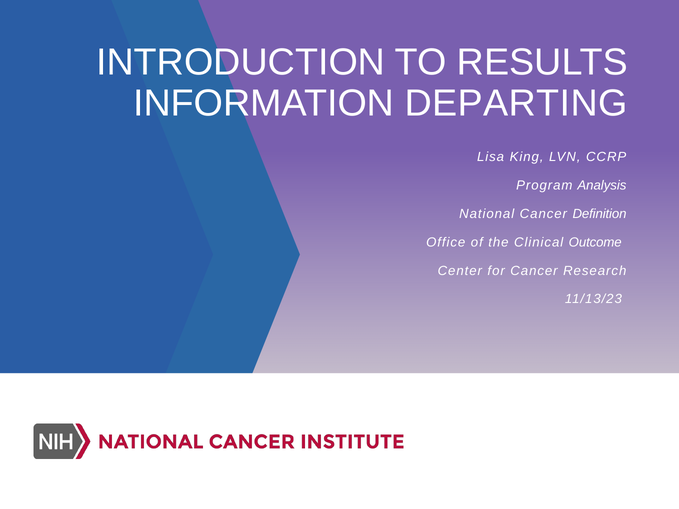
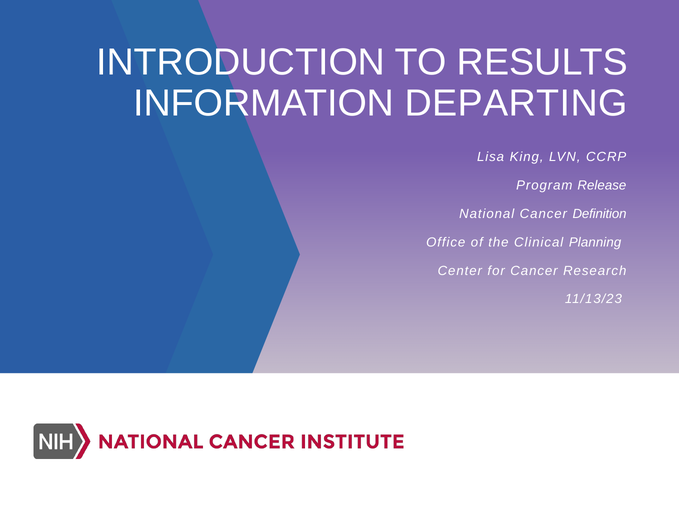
Analysis: Analysis -> Release
Outcome: Outcome -> Planning
